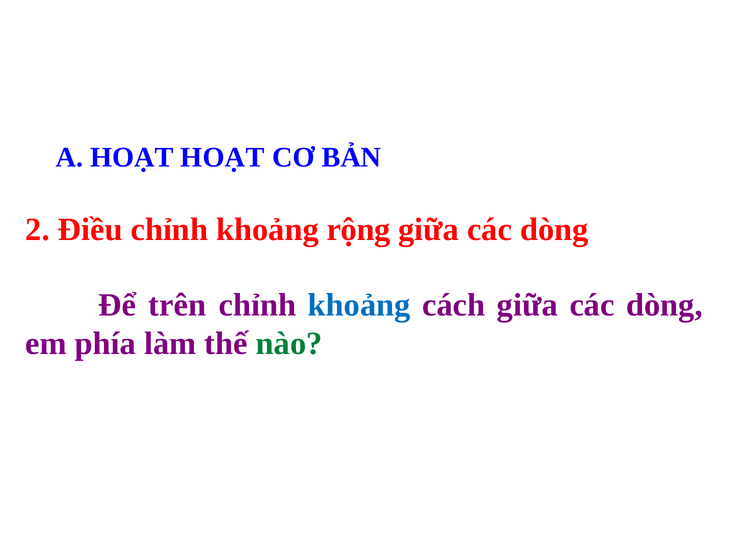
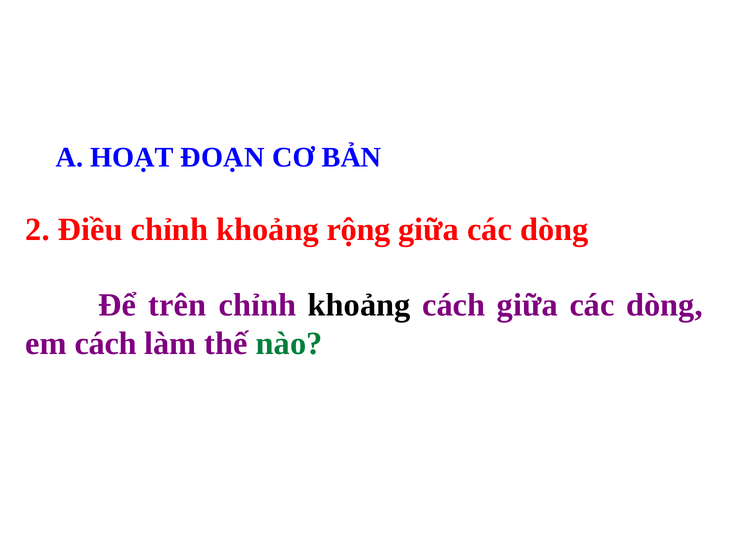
HOẠT HOẠT: HOẠT -> ĐOẠN
khoảng at (359, 305) colour: blue -> black
em phía: phía -> cách
